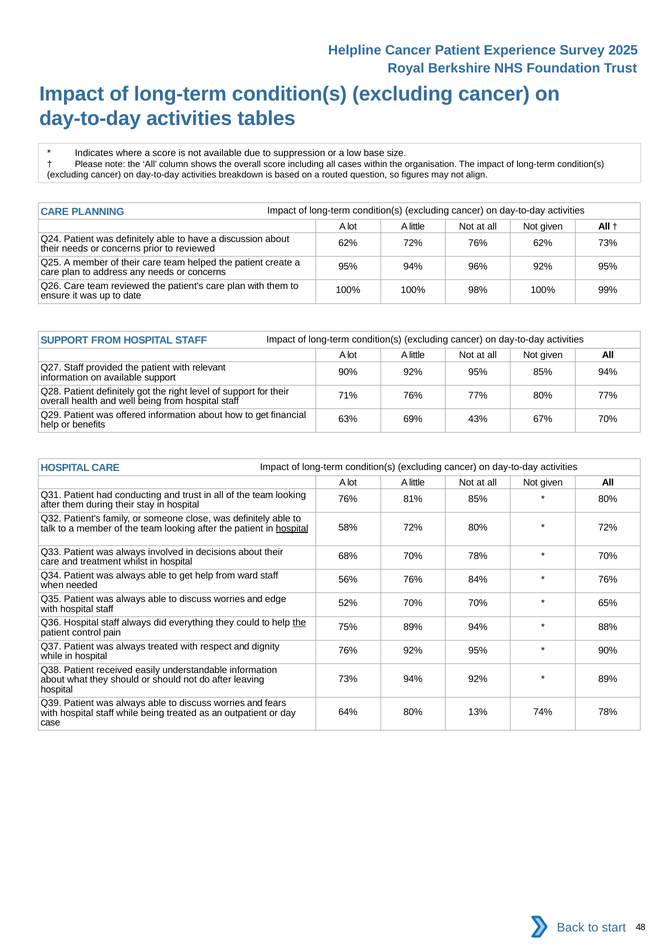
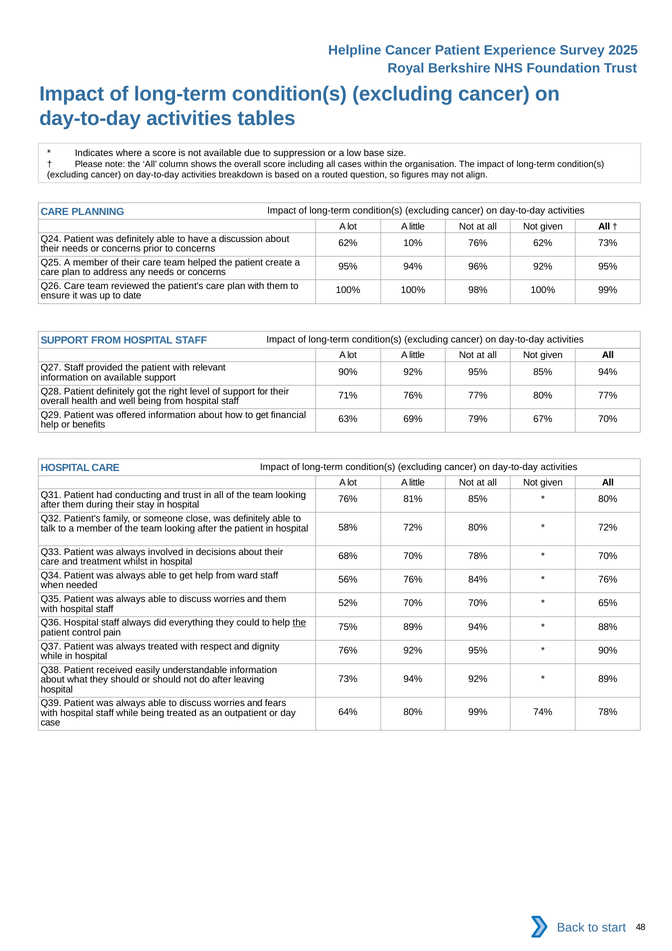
62% 72%: 72% -> 10%
to reviewed: reviewed -> concerns
43%: 43% -> 79%
hospital at (292, 528) underline: present -> none
and edge: edge -> them
80% 13%: 13% -> 99%
